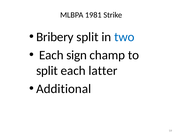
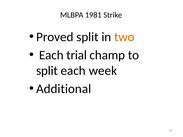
Bribery: Bribery -> Proved
two colour: blue -> orange
sign: sign -> trial
latter: latter -> week
